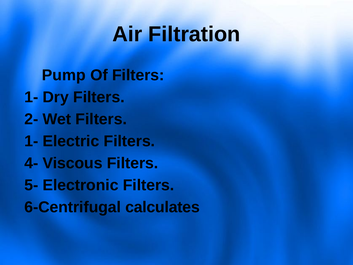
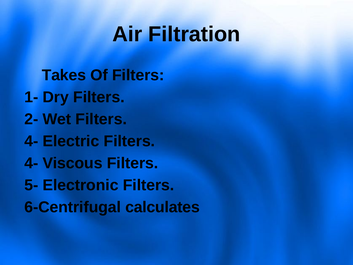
Pump: Pump -> Takes
1- at (31, 141): 1- -> 4-
